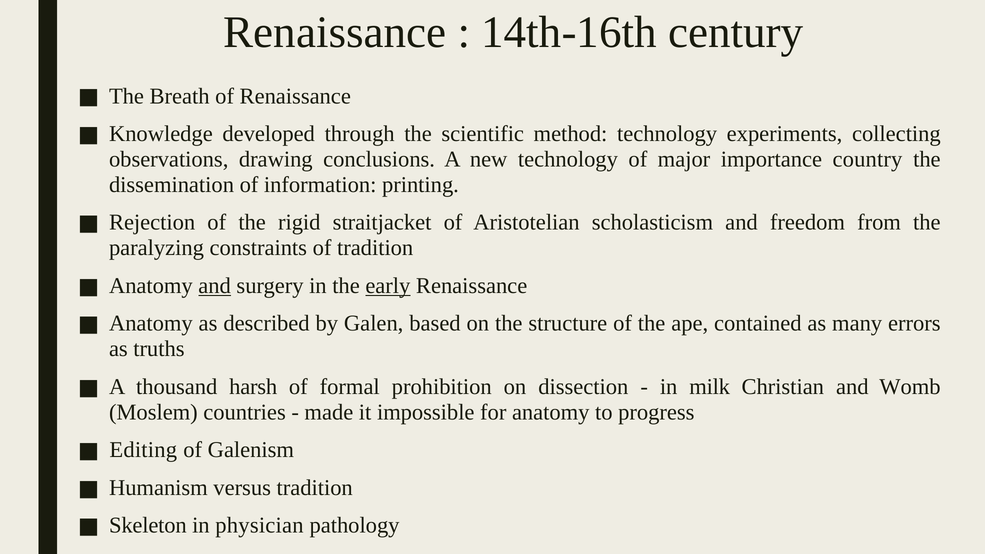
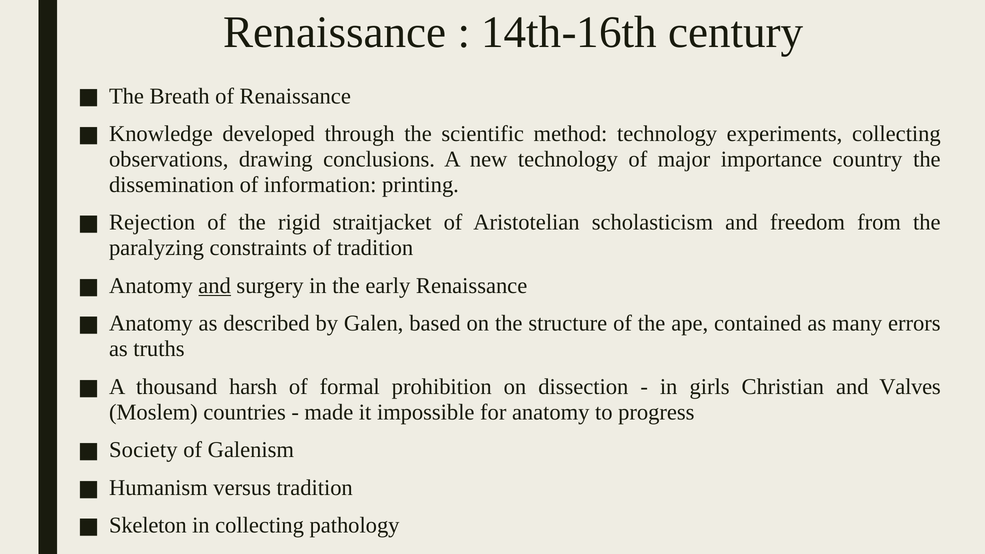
early underline: present -> none
milk: milk -> girls
Womb: Womb -> Valves
Editing: Editing -> Society
in physician: physician -> collecting
